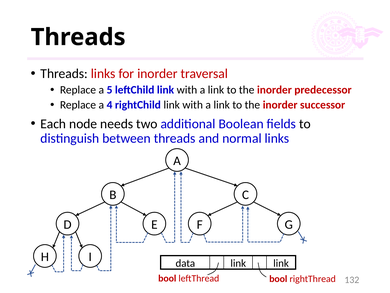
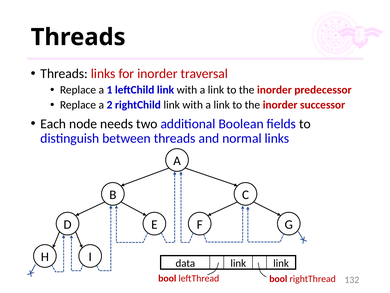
5: 5 -> 1
4: 4 -> 2
